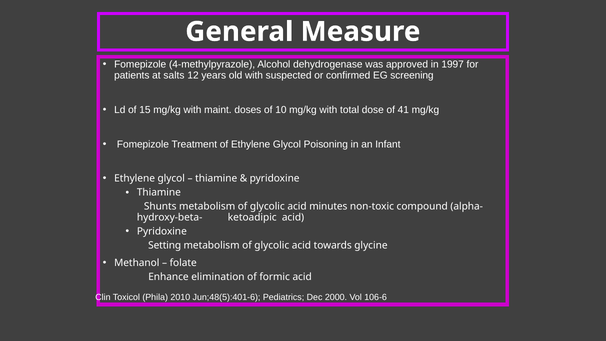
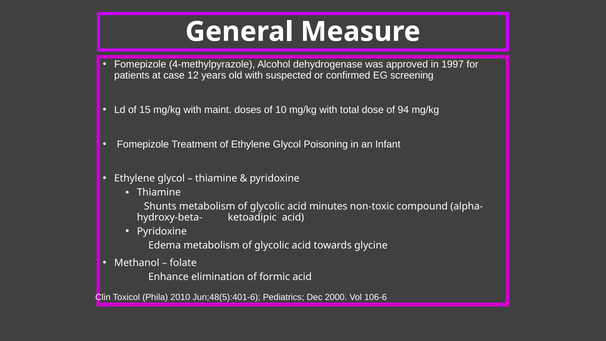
salts: salts -> case
41: 41 -> 94
Setting: Setting -> Edema
